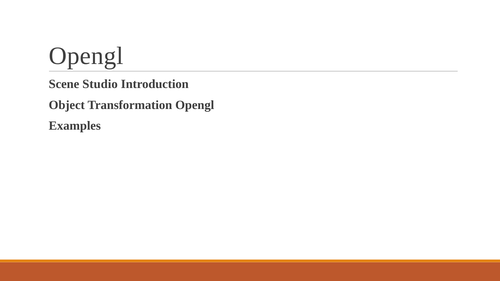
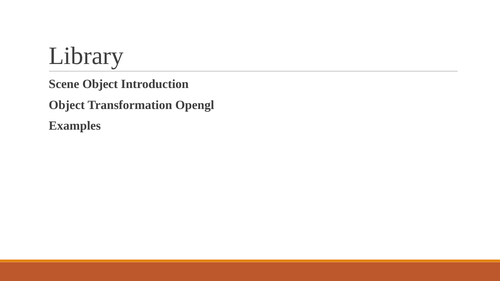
Opengl at (86, 56): Opengl -> Library
Scene Studio: Studio -> Object
